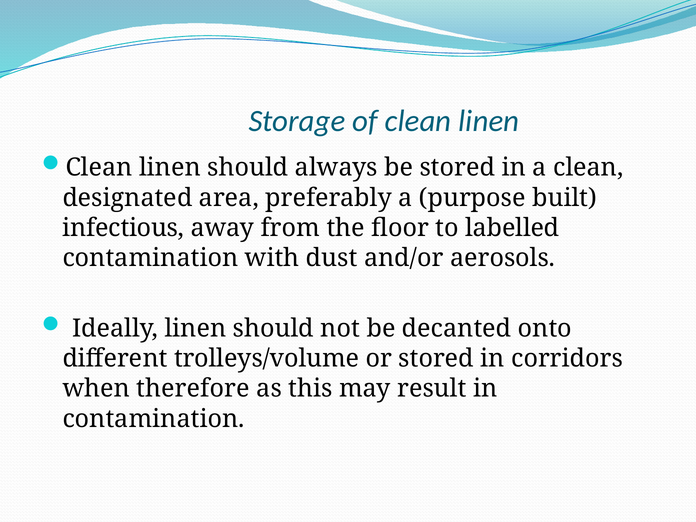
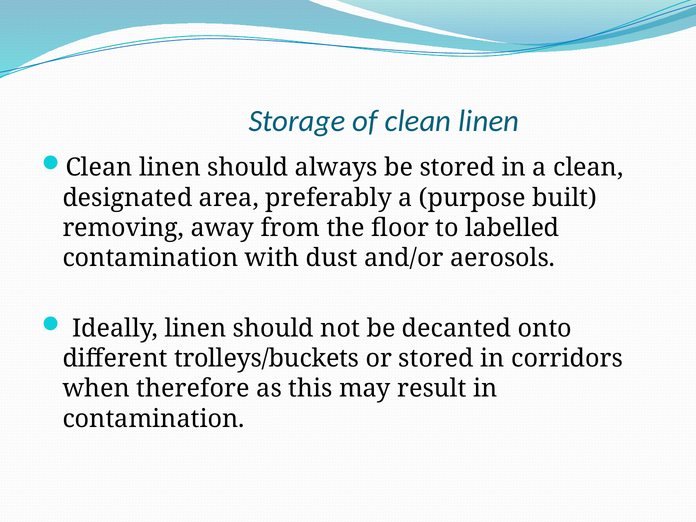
infectious: infectious -> removing
trolleys/volume: trolleys/volume -> trolleys/buckets
